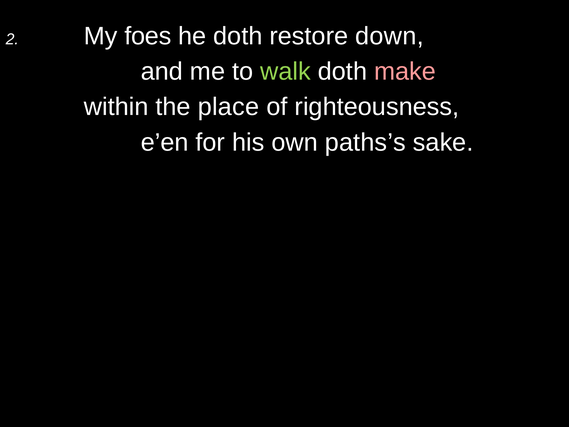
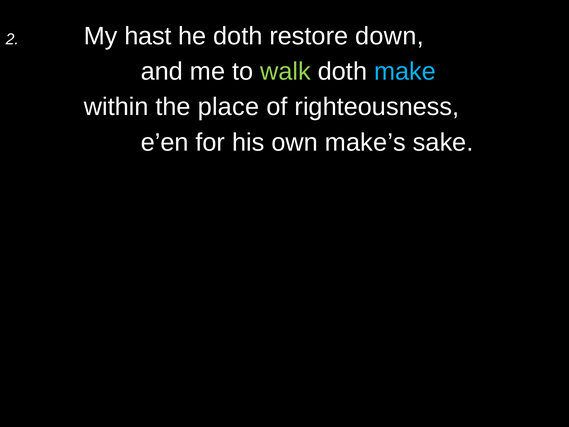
foes: foes -> hast
make colour: pink -> light blue
paths’s: paths’s -> make’s
